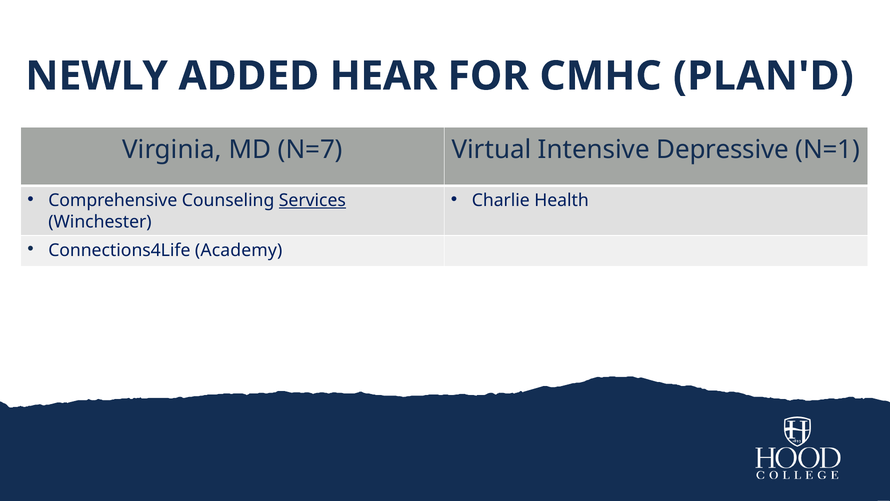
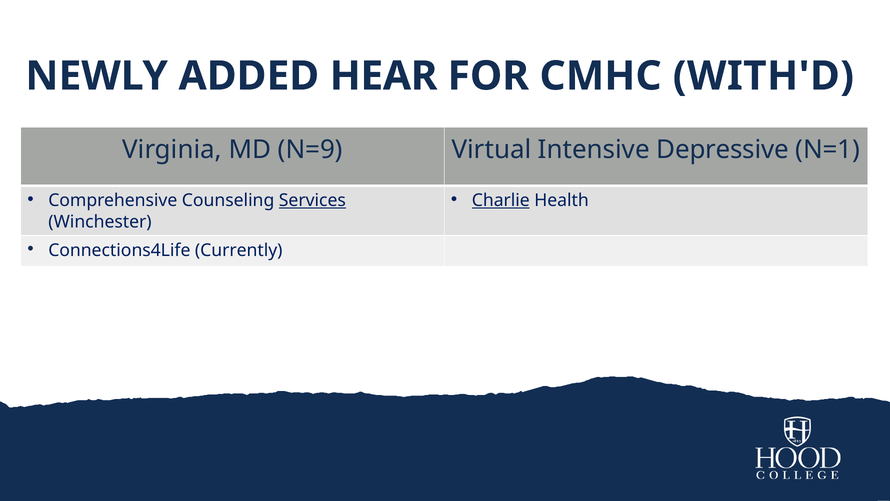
PLAN'D: PLAN'D -> WITH'D
N=7: N=7 -> N=9
Charlie underline: none -> present
Academy: Academy -> Currently
